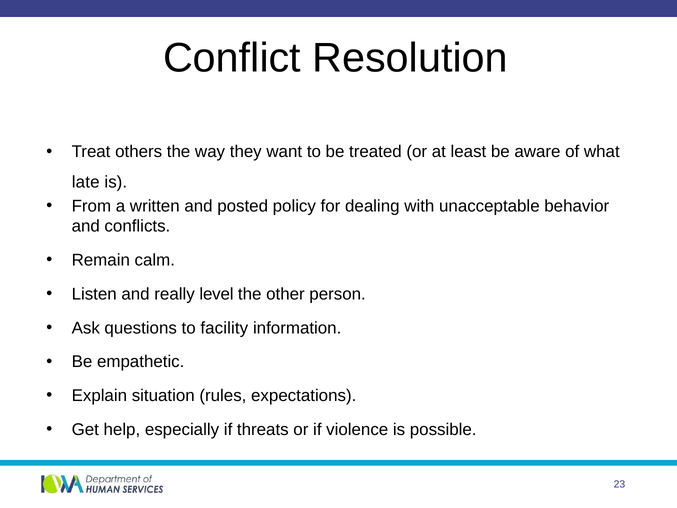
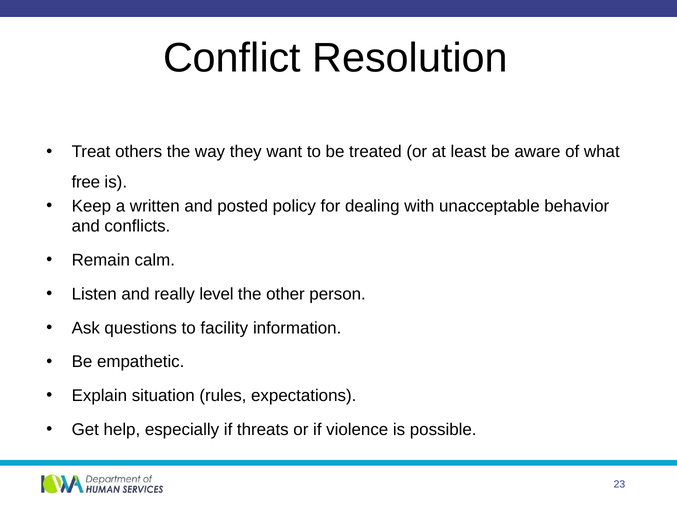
late: late -> free
From: From -> Keep
